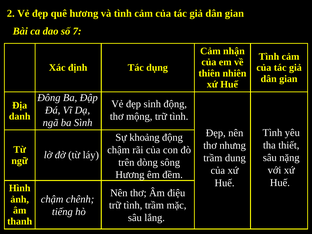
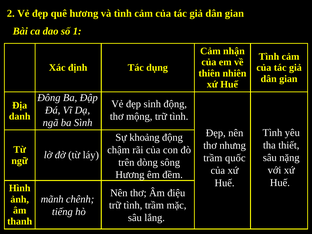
7: 7 -> 1
dung: dung -> quốc
chậm at (52, 199): chậm -> mãnh
